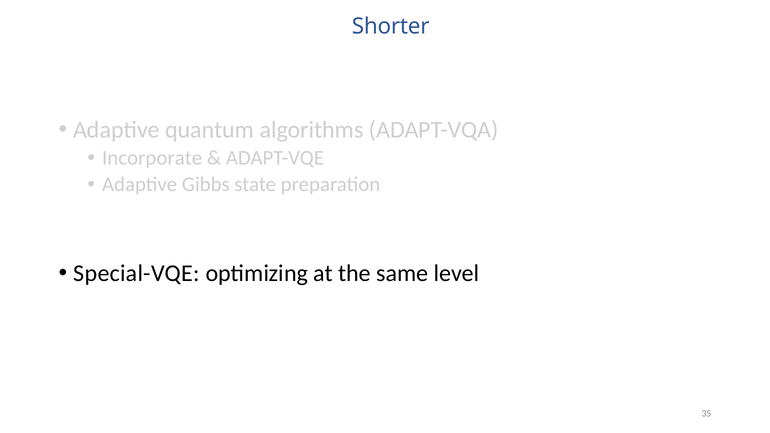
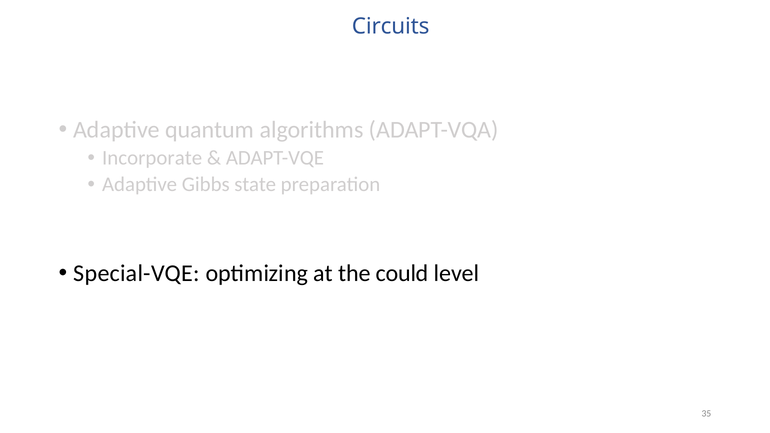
Shorter: Shorter -> Circuits
same: same -> could
